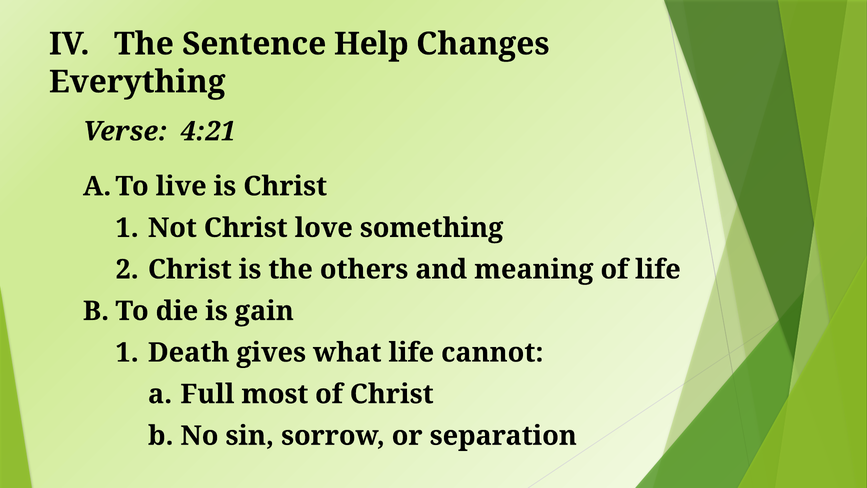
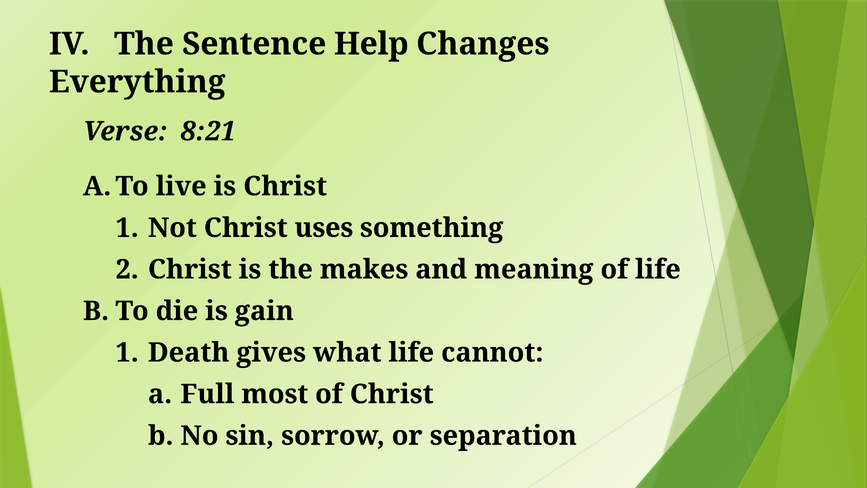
4:21: 4:21 -> 8:21
love: love -> uses
others: others -> makes
